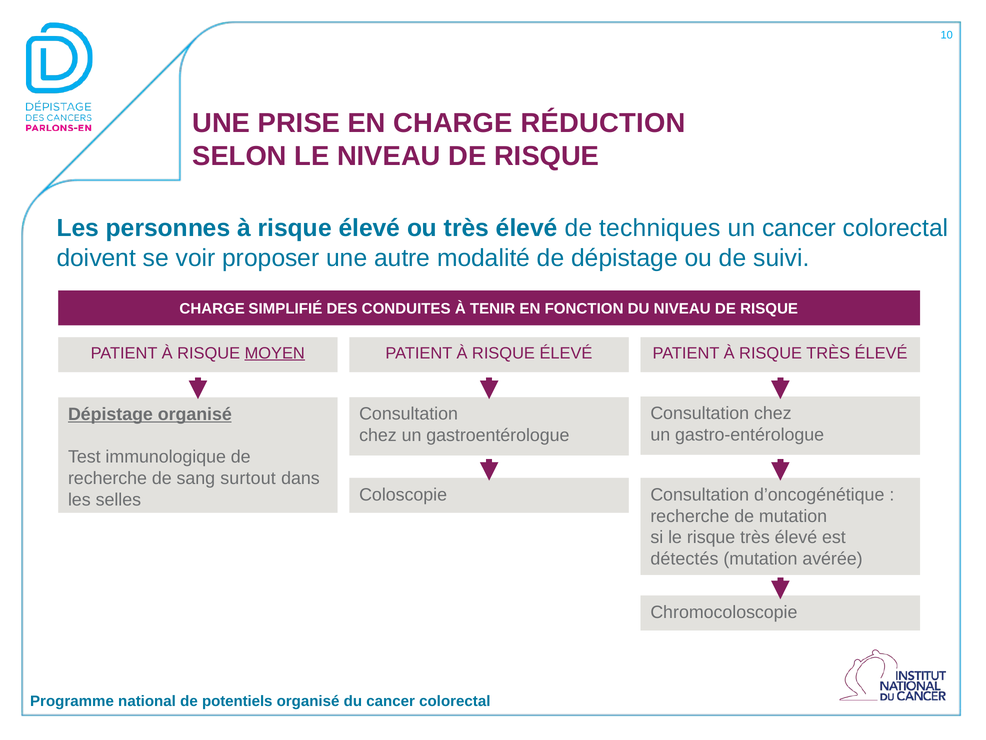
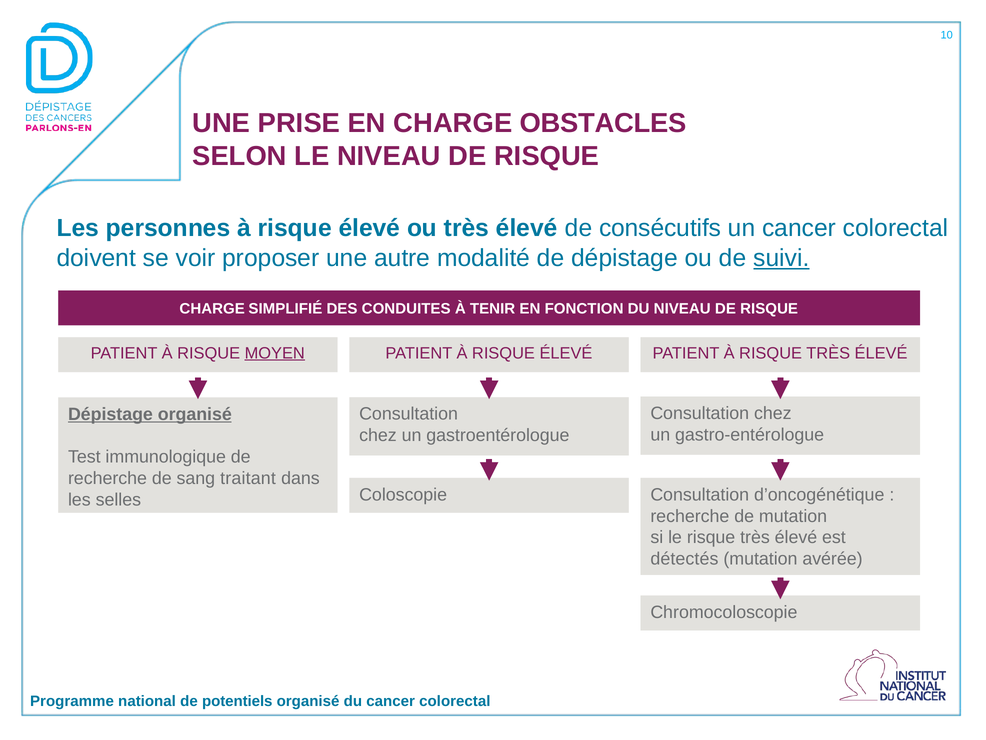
RÉDUCTION: RÉDUCTION -> OBSTACLES
techniques: techniques -> consécutifs
suivi underline: none -> present
surtout: surtout -> traitant
